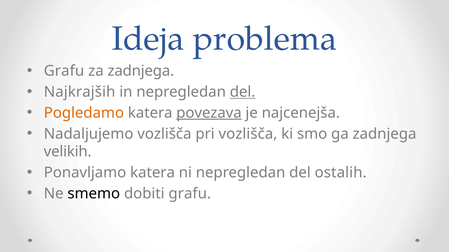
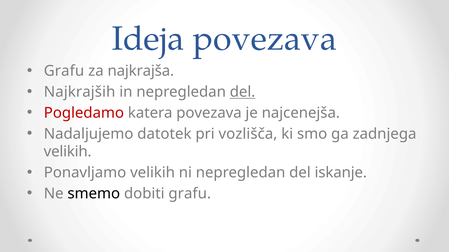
Ideja problema: problema -> povezava
za zadnjega: zadnjega -> najkrajša
Pogledamo colour: orange -> red
povezava at (209, 113) underline: present -> none
Nadaljujemo vozlišča: vozlišča -> datotek
Ponavljamo katera: katera -> velikih
ostalih: ostalih -> iskanje
